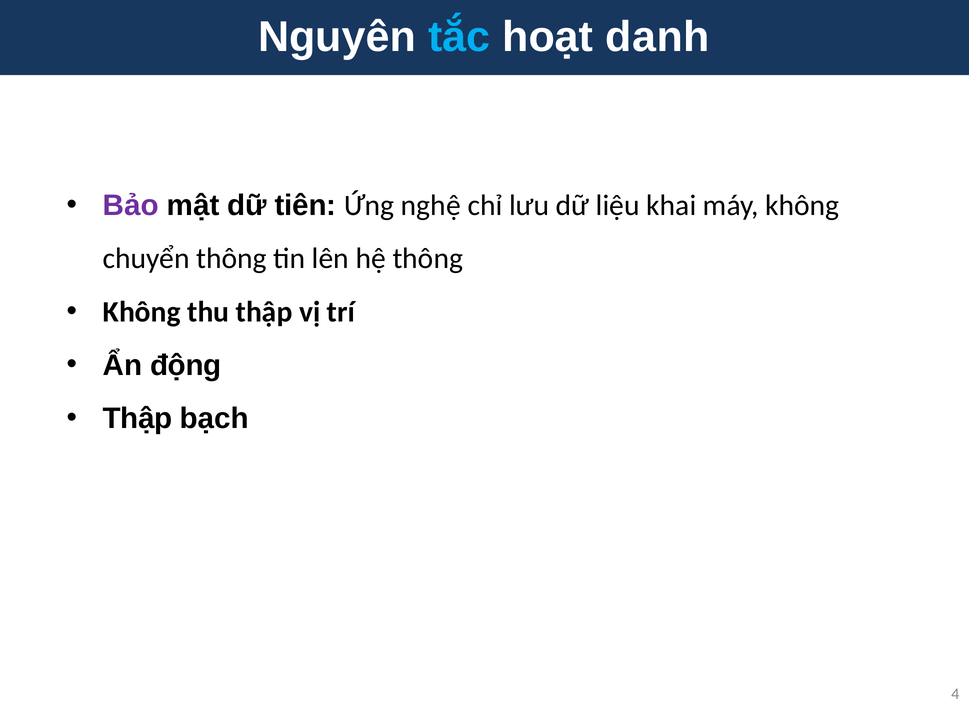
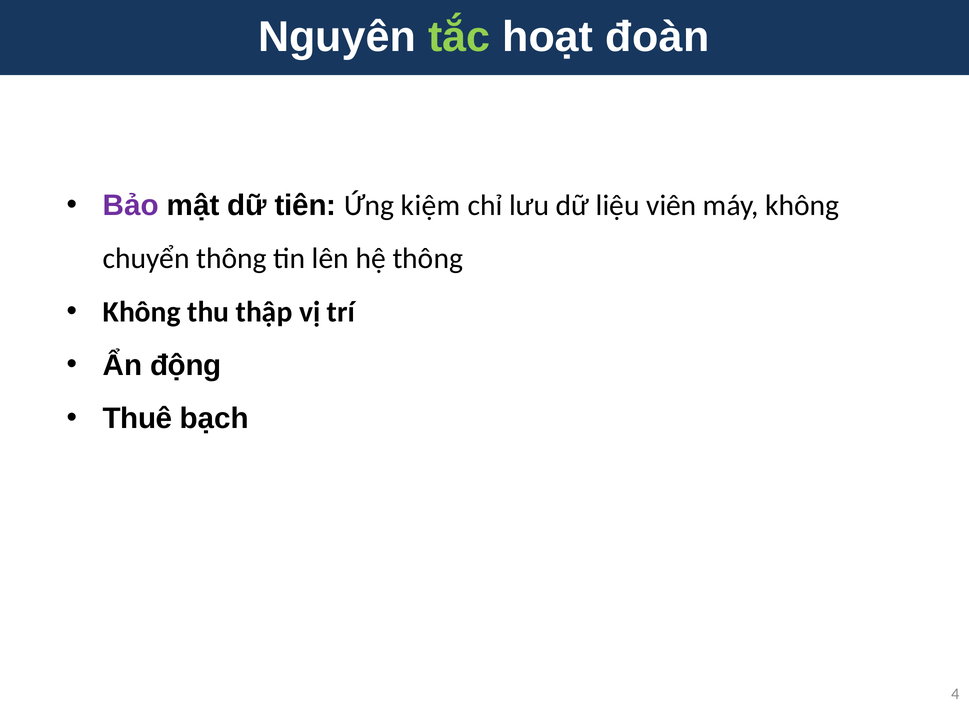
tắc colour: light blue -> light green
danh: danh -> đoàn
nghệ: nghệ -> kiệm
khai: khai -> viên
Thập at (137, 418): Thập -> Thuê
